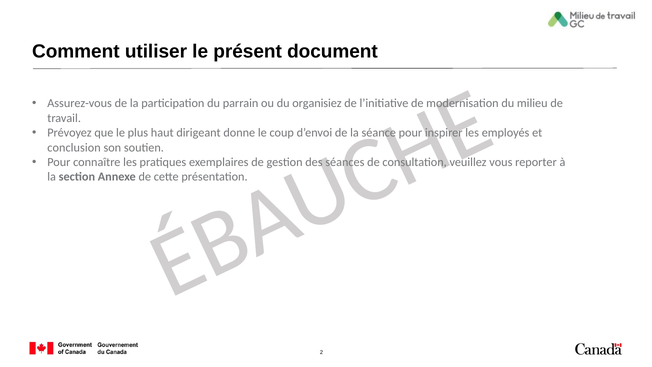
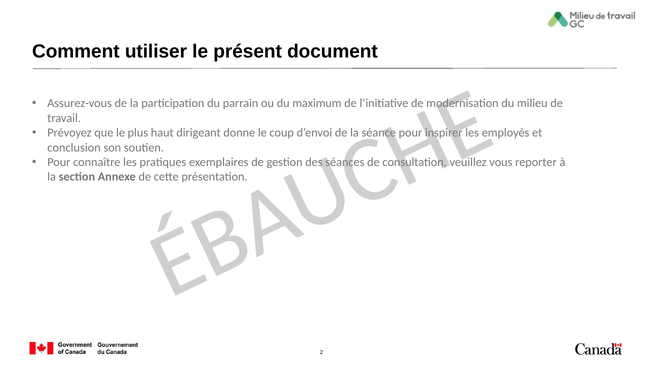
organisiez: organisiez -> maximum
